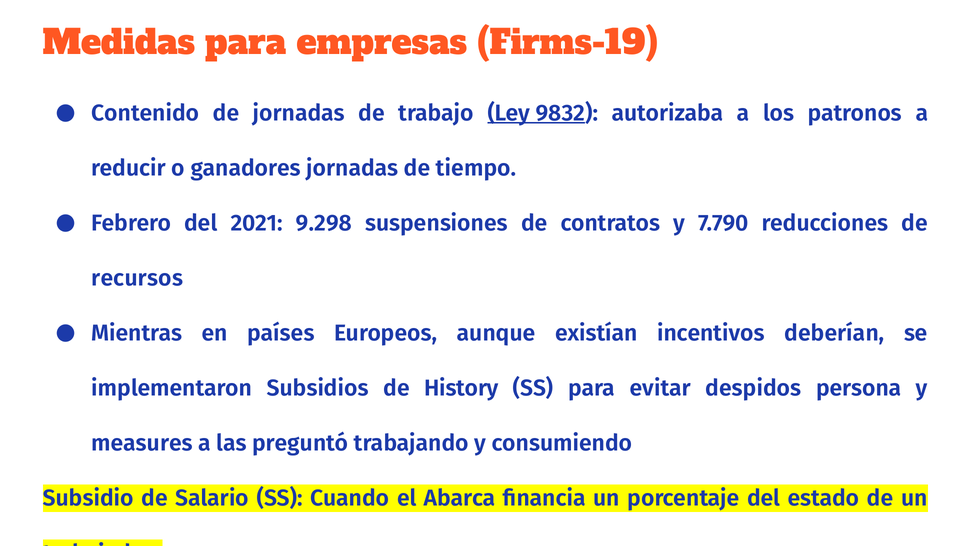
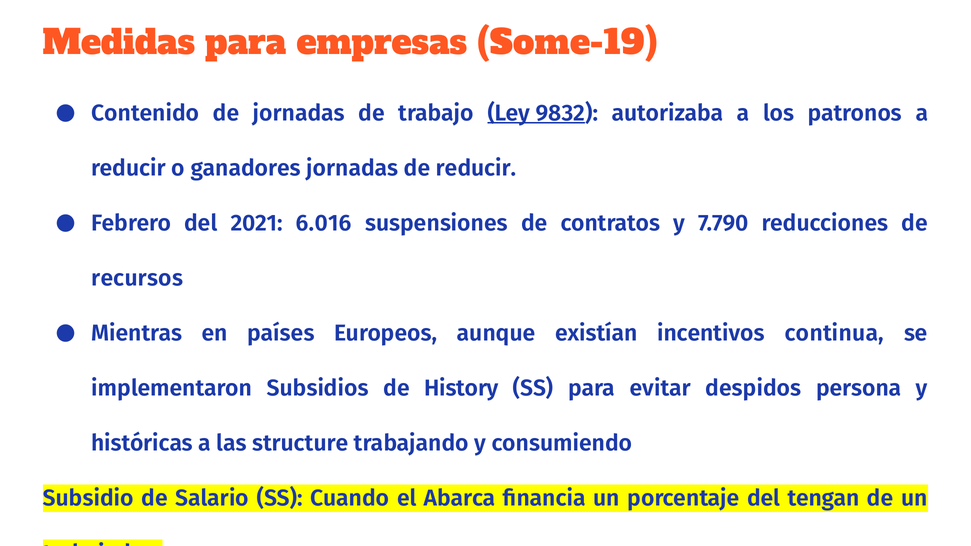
Firms-19: Firms-19 -> Some-19
de tiempo: tiempo -> reducir
9.298: 9.298 -> 6.016
deberían: deberían -> continua
measures: measures -> históricas
preguntó: preguntó -> structure
estado: estado -> tengan
